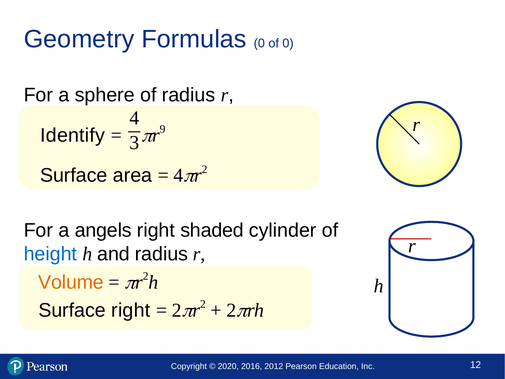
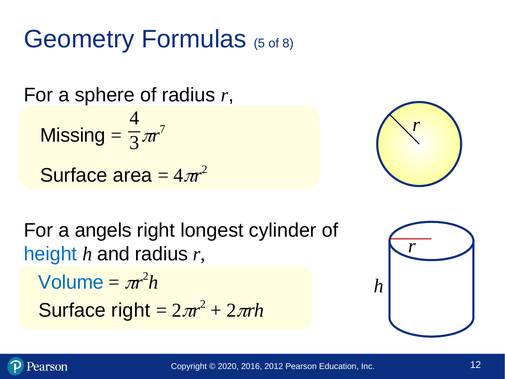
Formulas 0: 0 -> 5
of 0: 0 -> 8
Identify: Identify -> Missing
9: 9 -> 7
shaded: shaded -> longest
Volume colour: orange -> blue
